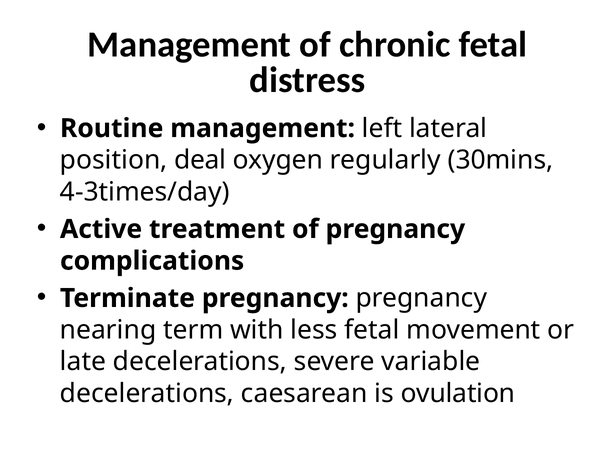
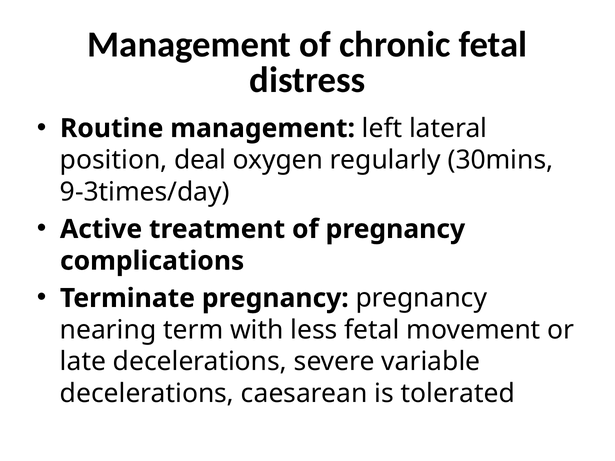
4-3times/day: 4-3times/day -> 9-3times/day
ovulation: ovulation -> tolerated
